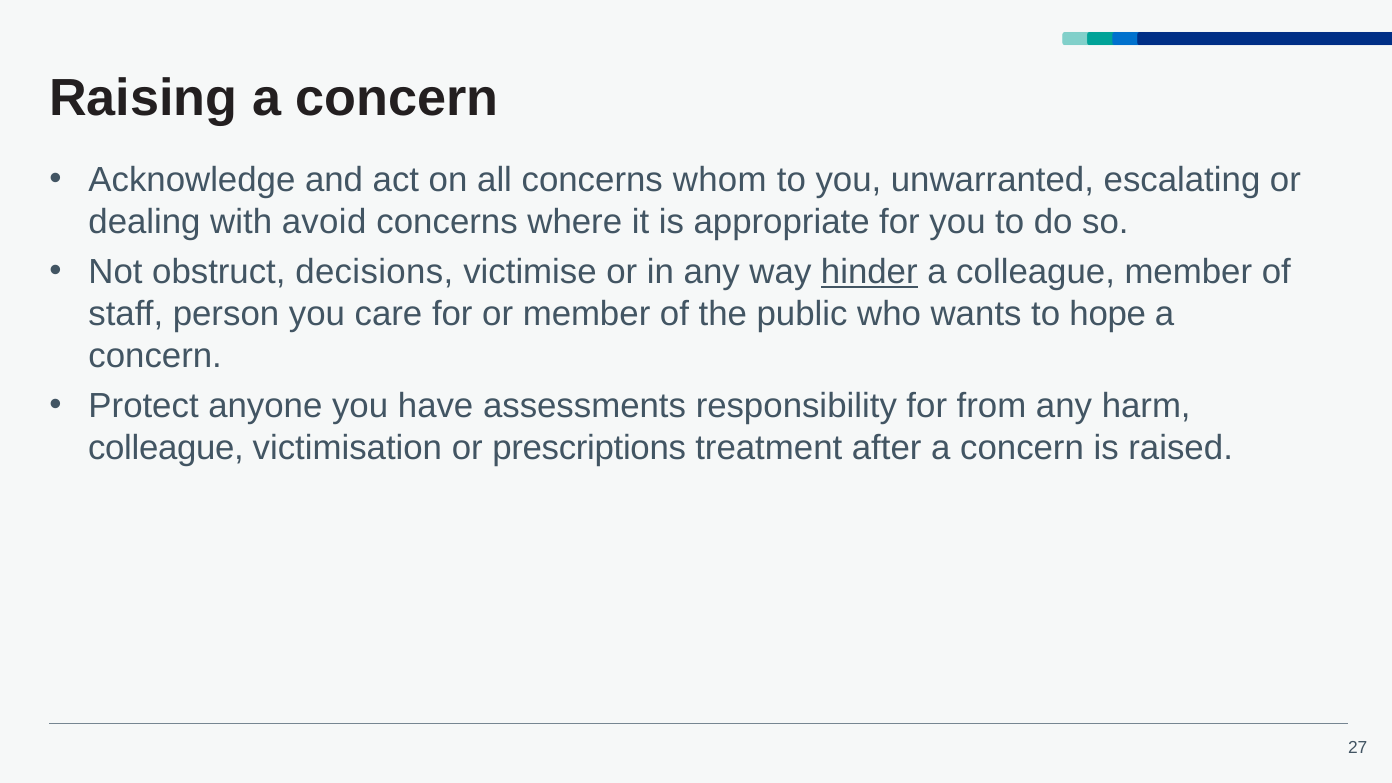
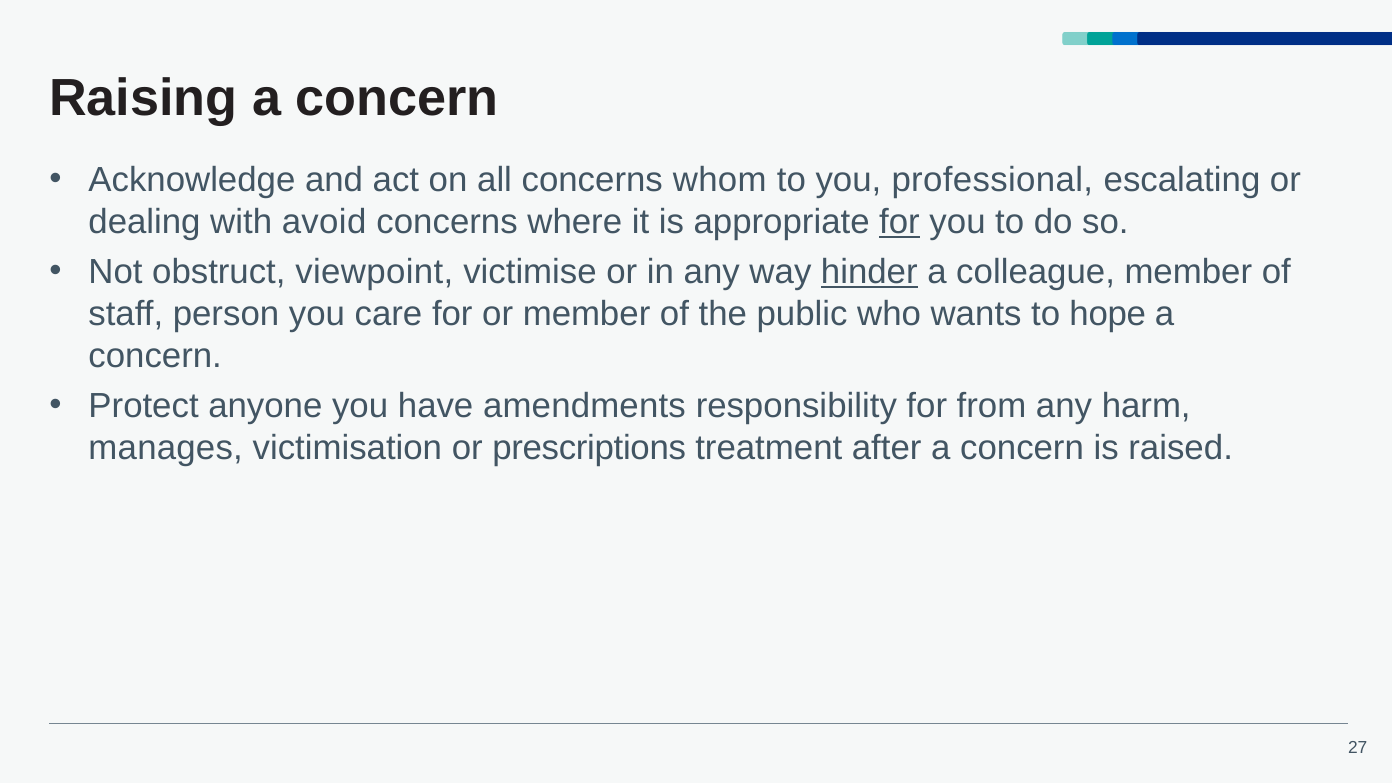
unwarranted: unwarranted -> professional
for at (900, 222) underline: none -> present
decisions: decisions -> viewpoint
assessments: assessments -> amendments
colleague at (166, 448): colleague -> manages
